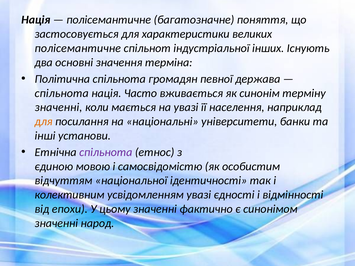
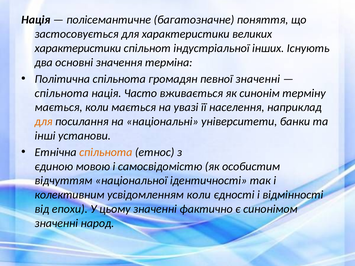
полісемантичне at (78, 48): полісемантичне -> характеристики
певної держава: держава -> значенні
значенні at (59, 107): значенні -> мається
спільнота at (106, 152) colour: purple -> orange
усвідомленням увазі: увазі -> коли
